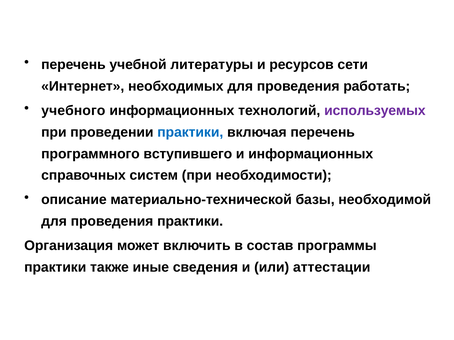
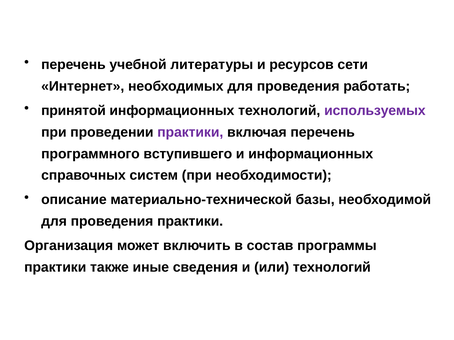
учебного: учебного -> принятой
практики at (190, 132) colour: blue -> purple
или аттестации: аттестации -> технологий
